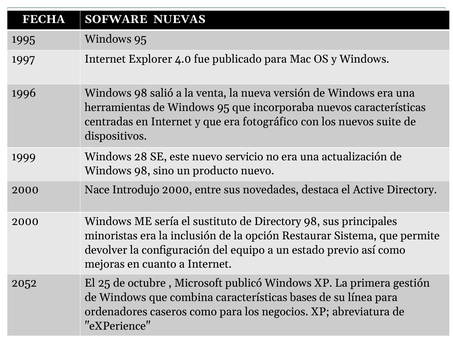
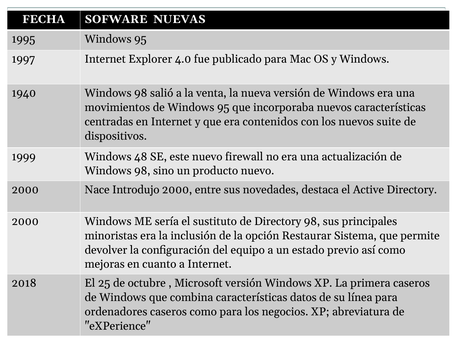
1996: 1996 -> 1940
herramientas: herramientas -> movimientos
fotográfico: fotográfico -> contenidos
28: 28 -> 48
servicio: servicio -> firewall
2052: 2052 -> 2018
Microsoft publicó: publicó -> versión
primera gestión: gestión -> caseros
bases: bases -> datos
